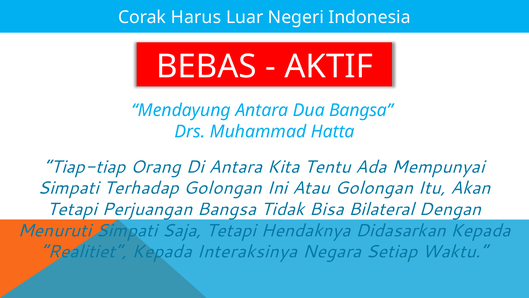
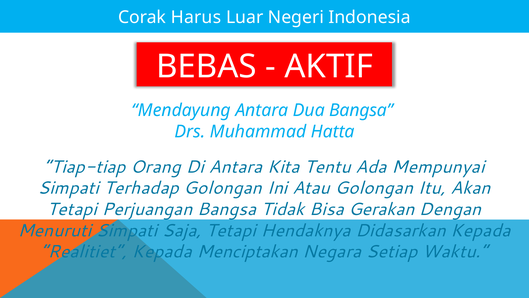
Bilateral: Bilateral -> Gerakan
Interaksinya: Interaksinya -> Menciptakan
